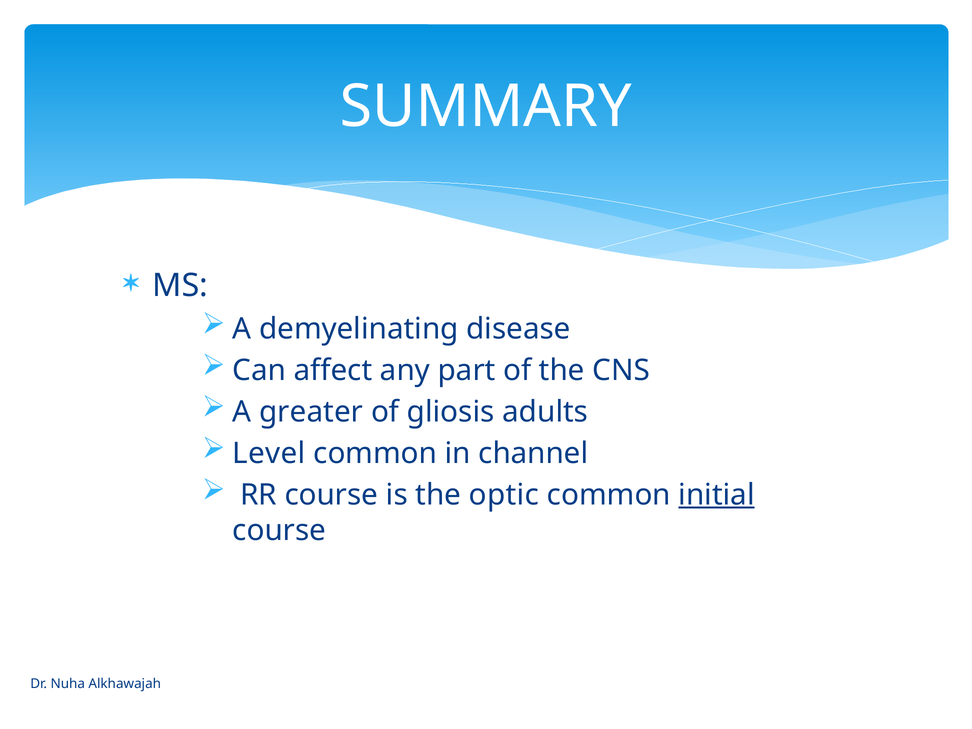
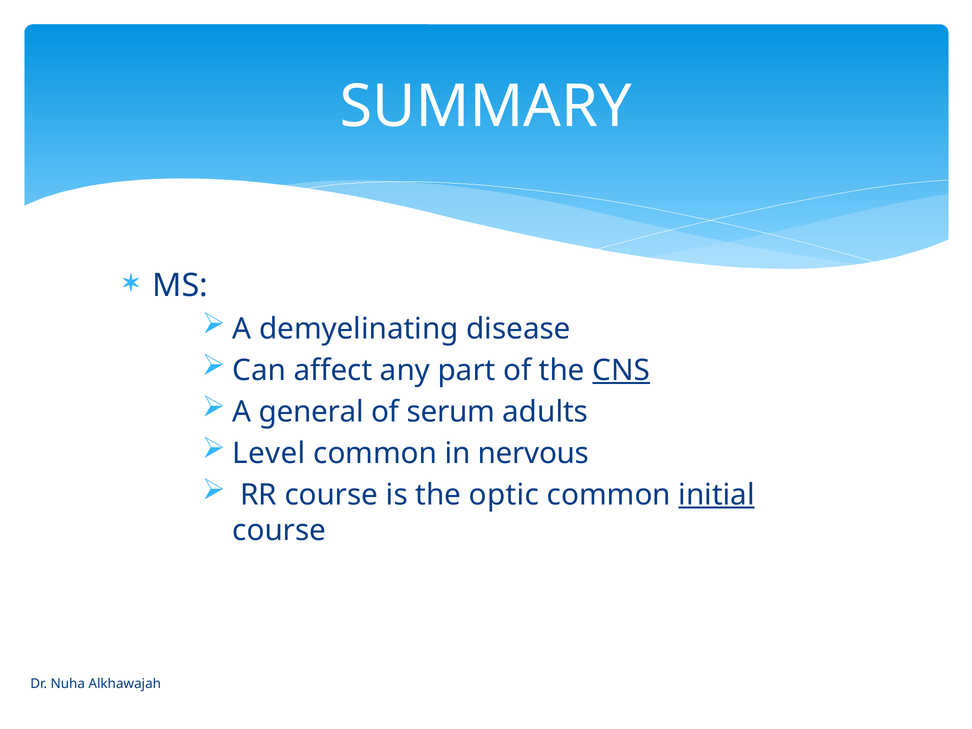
CNS underline: none -> present
greater: greater -> general
gliosis: gliosis -> serum
channel: channel -> nervous
